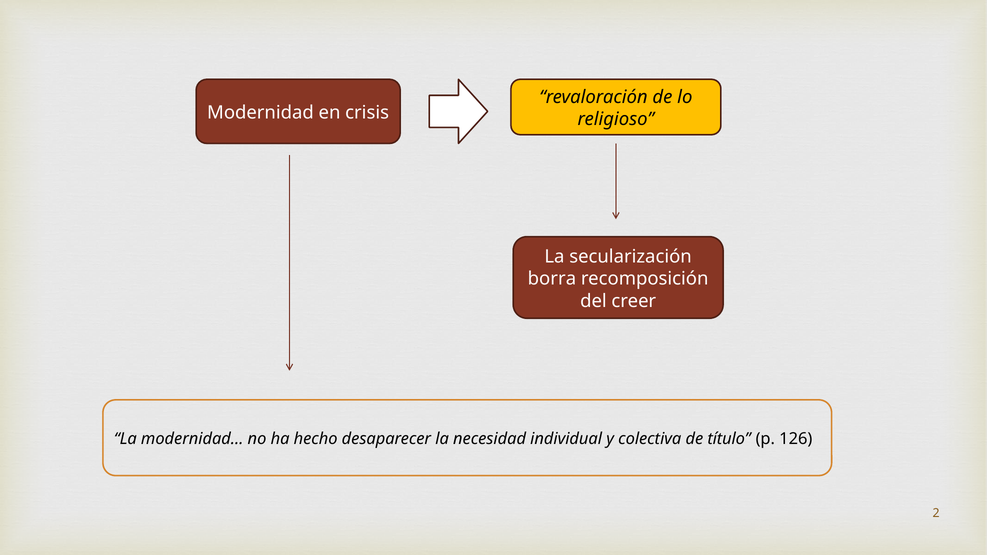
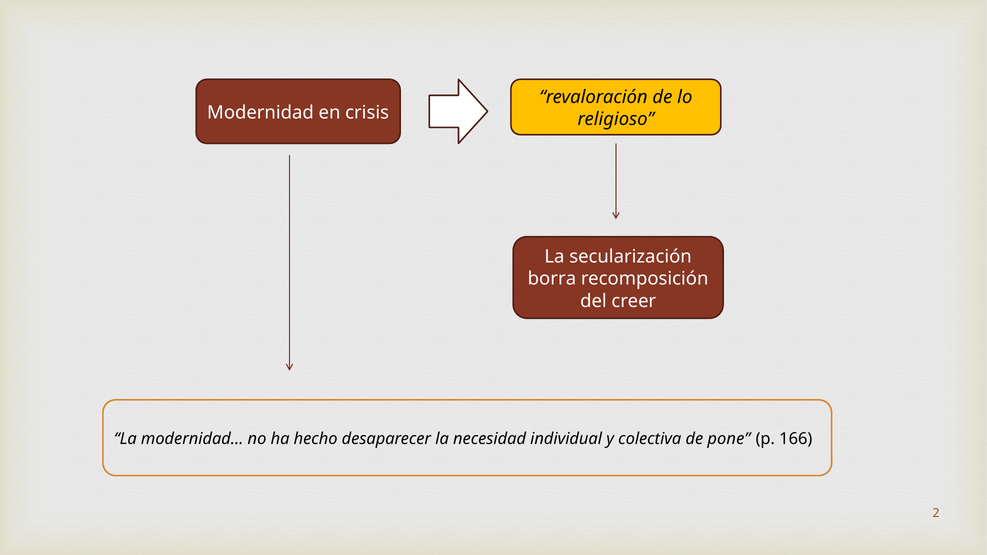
título: título -> pone
126: 126 -> 166
